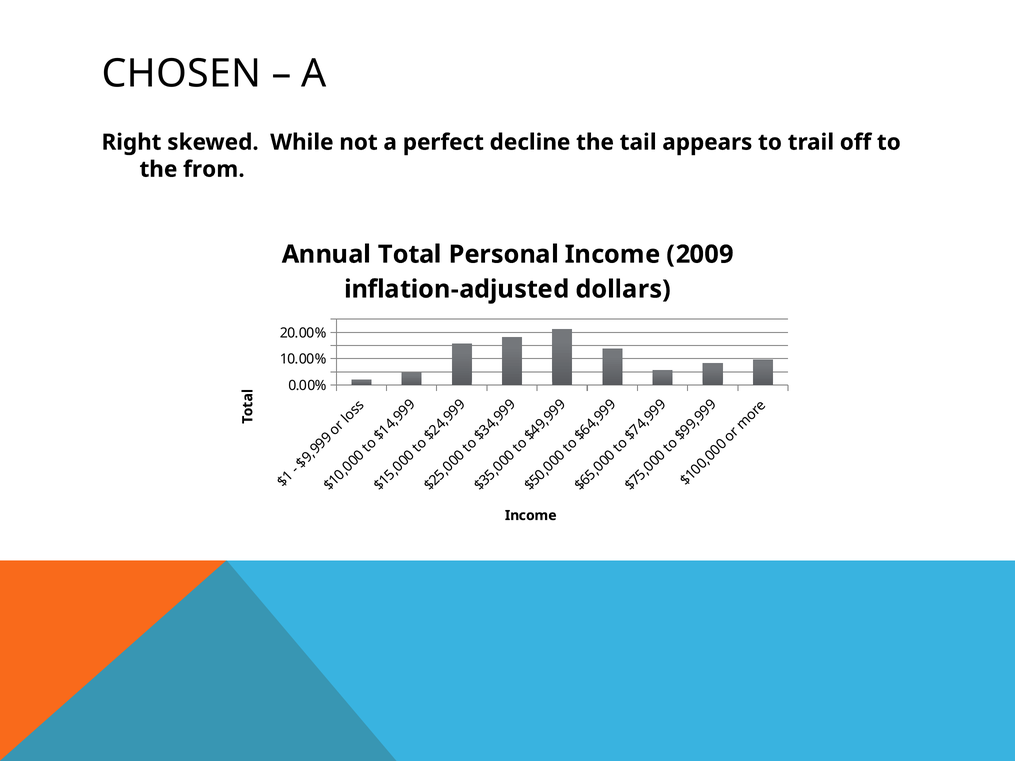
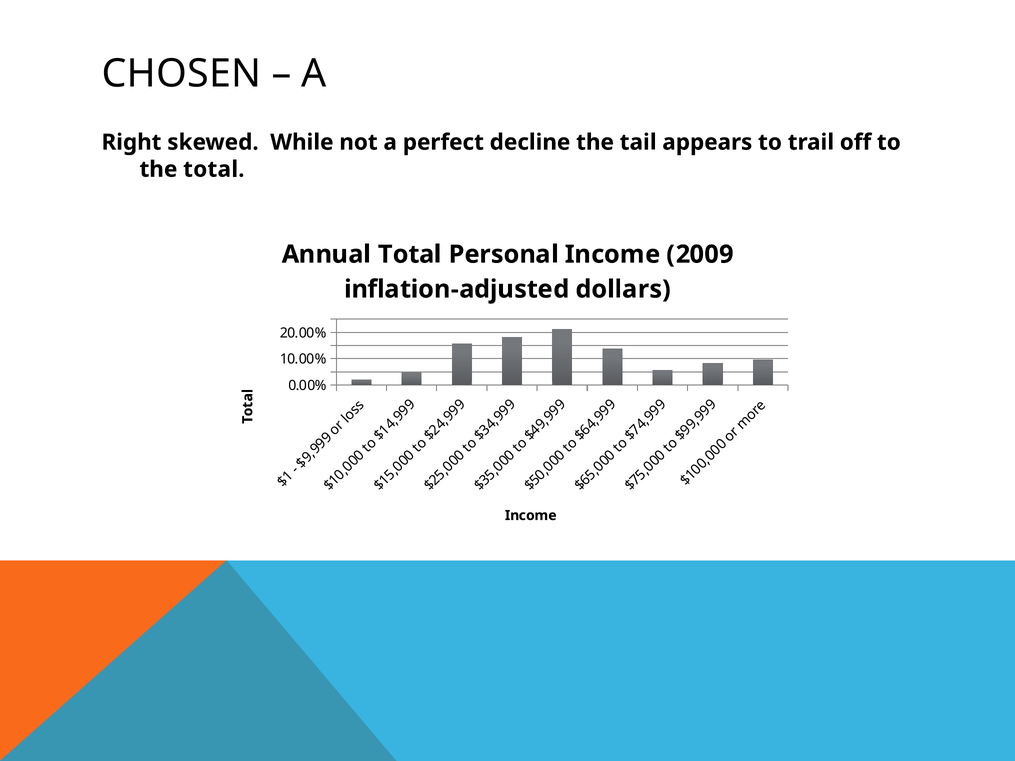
the from: from -> total
